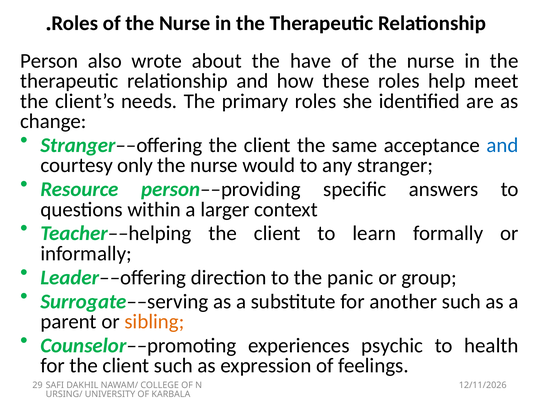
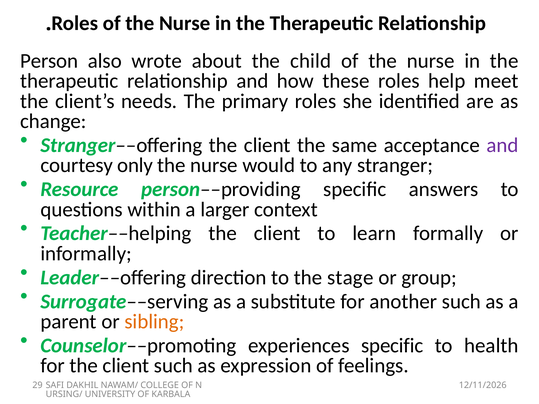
have: have -> child
and at (502, 145) colour: blue -> purple
panic: panic -> stage
experiences psychic: psychic -> specific
